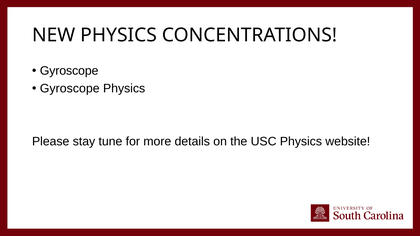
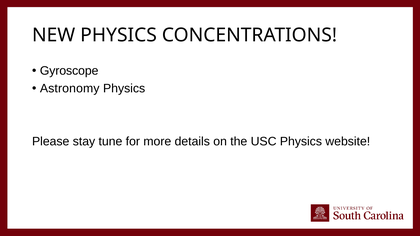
Gyroscope at (70, 89): Gyroscope -> Astronomy
